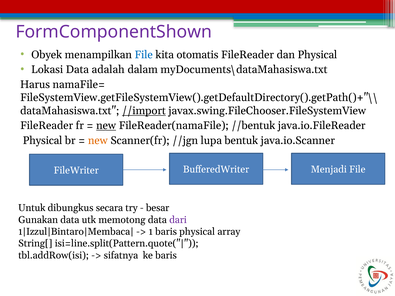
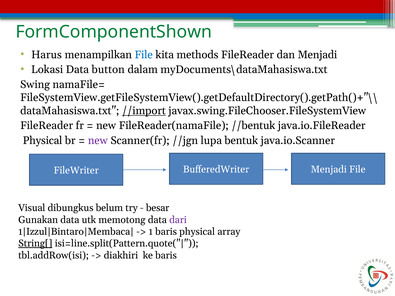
FormComponentShown colour: purple -> green
Obyek: Obyek -> Harus
otomatis: otomatis -> methods
dan Physical: Physical -> Menjadi
adalah: adalah -> button
Harus: Harus -> Swing
new at (106, 126) underline: present -> none
new at (98, 141) colour: orange -> purple
Untuk: Untuk -> Visual
secara: secara -> belum
String[ underline: none -> present
sifatnya: sifatnya -> diakhiri
